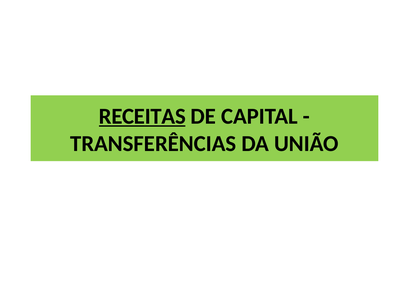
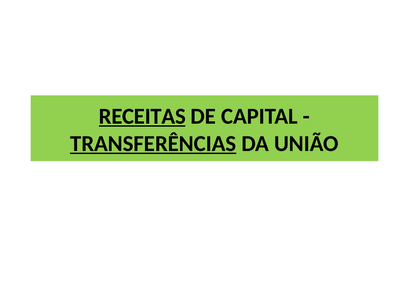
TRANSFERÊNCIAS underline: none -> present
